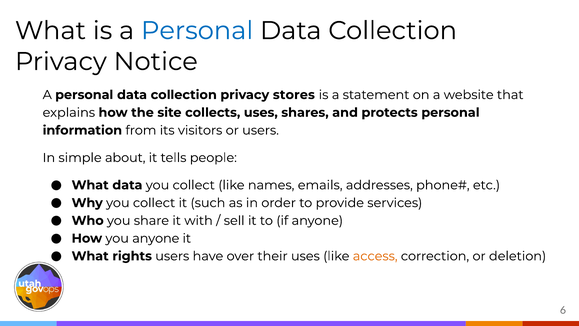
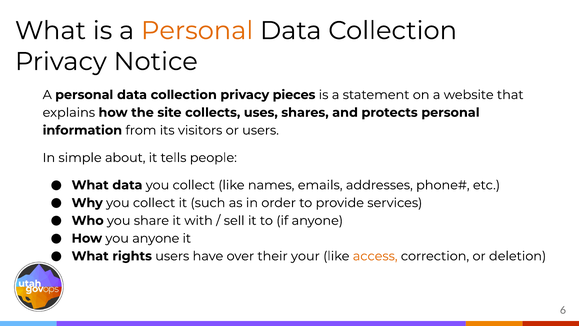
Personal at (197, 31) colour: blue -> orange
stores: stores -> pieces
their uses: uses -> your
